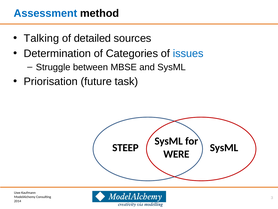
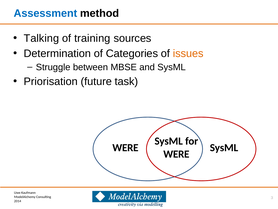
detailed: detailed -> training
issues colour: blue -> orange
STEEP at (125, 147): STEEP -> WERE
